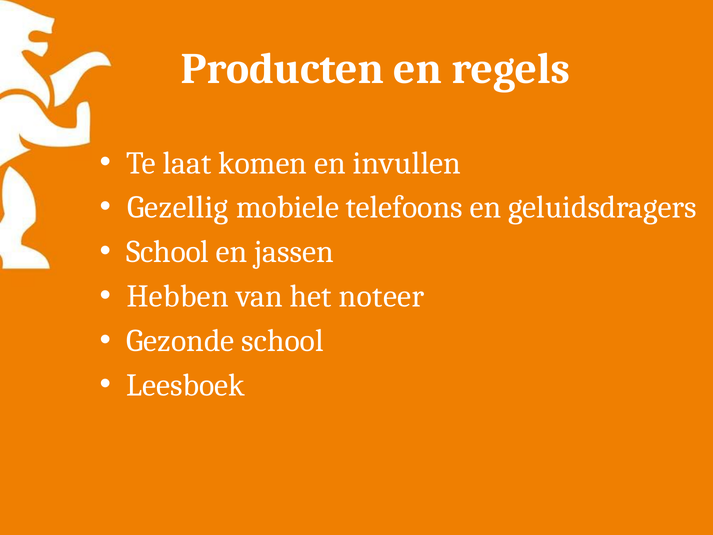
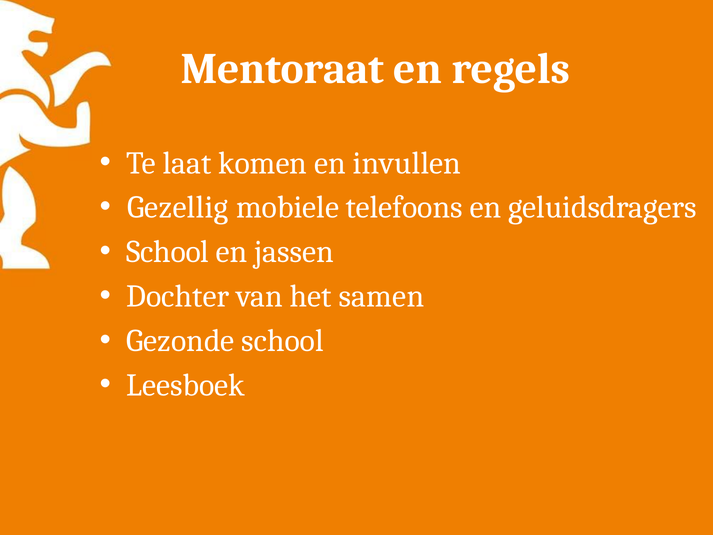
Producten: Producten -> Mentoraat
Hebben: Hebben -> Dochter
noteer: noteer -> samen
